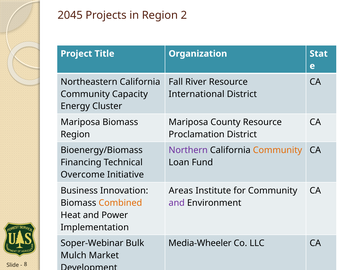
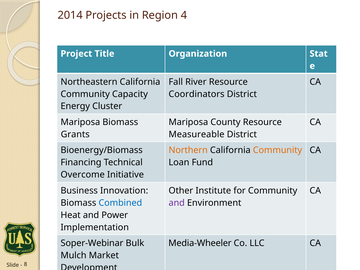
2045: 2045 -> 2014
2: 2 -> 4
International: International -> Coordinators
Region at (75, 134): Region -> Grants
Proclamation: Proclamation -> Measureable
Northern colour: purple -> orange
Areas: Areas -> Other
Combined colour: orange -> blue
